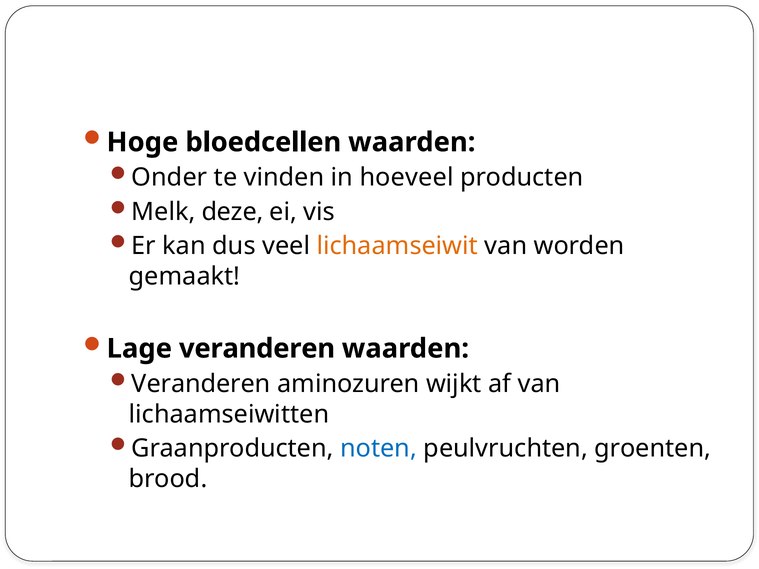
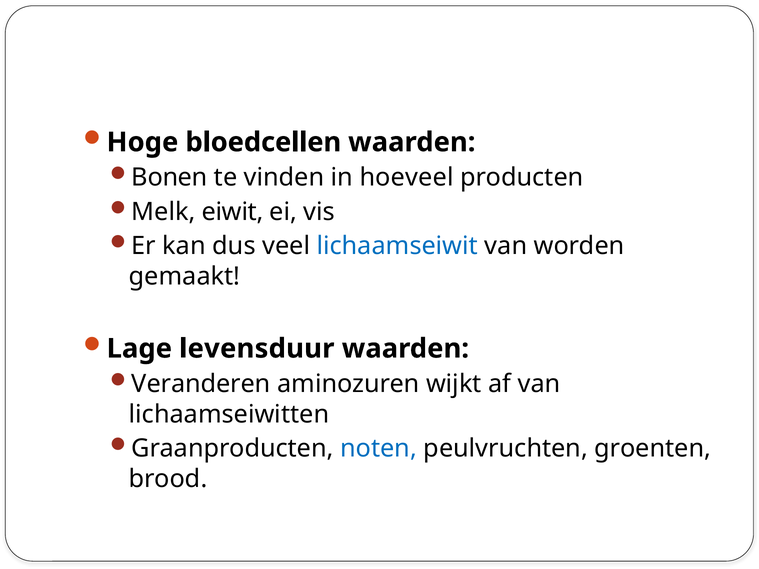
Onder: Onder -> Bonen
deze: deze -> eiwit
lichaamseiwit colour: orange -> blue
Lage veranderen: veranderen -> levensduur
